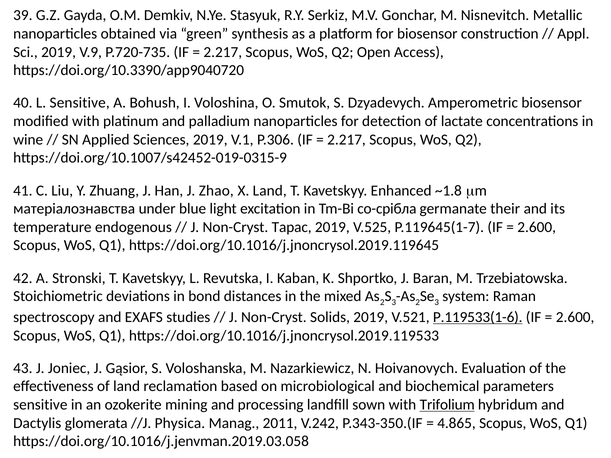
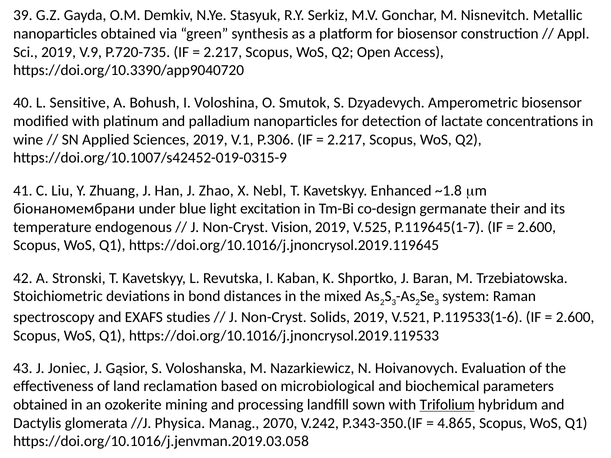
X Land: Land -> Nebl
матеріалознавства: матеріалознавства -> біонаномембрани
co-срібла: co-срібла -> co-design
Тарас: Тарас -> Vision
P.119533(1-6 underline: present -> none
sensitive at (40, 405): sensitive -> obtained
2011: 2011 -> 2070
